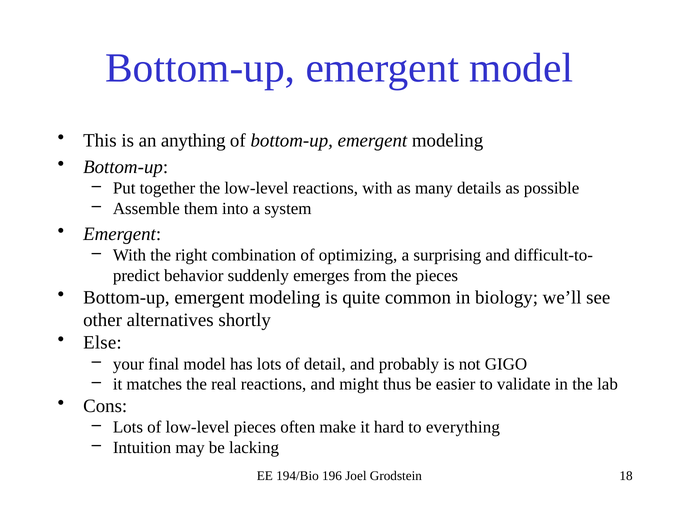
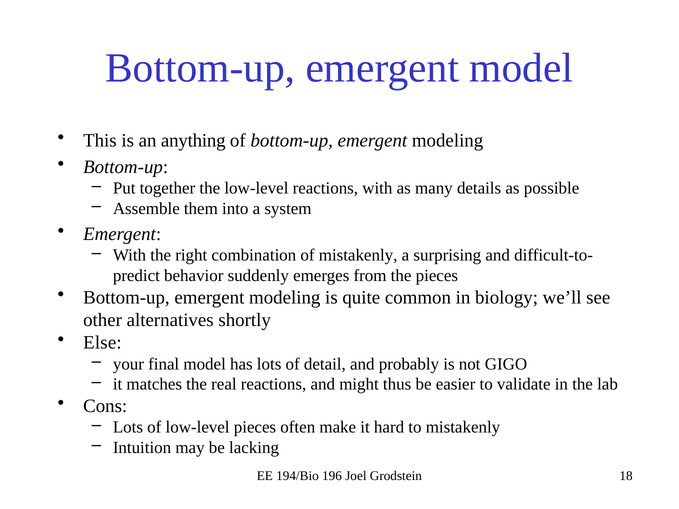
of optimizing: optimizing -> mistakenly
to everything: everything -> mistakenly
